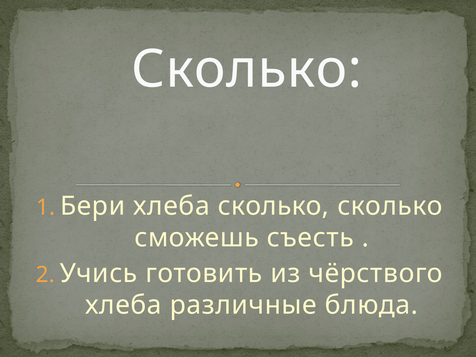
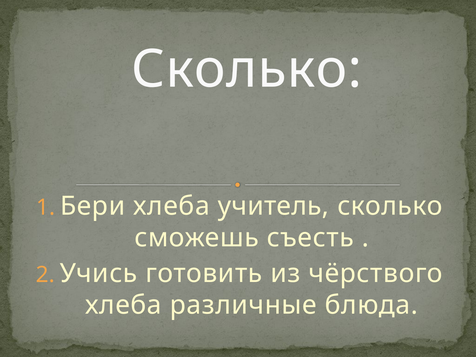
хлеба сколько: сколько -> учитель
